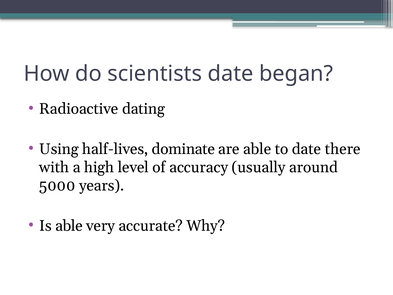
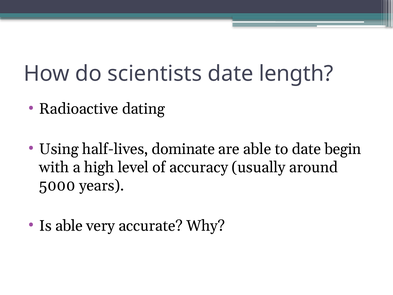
began: began -> length
there: there -> begin
